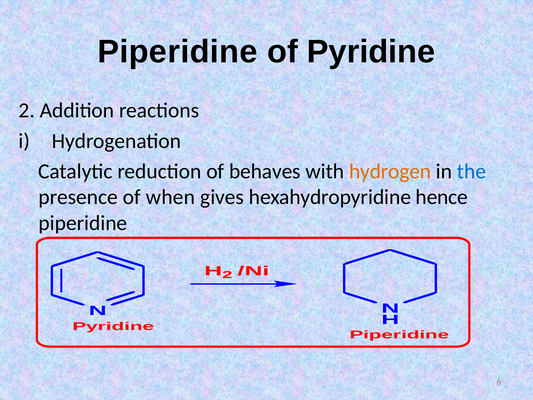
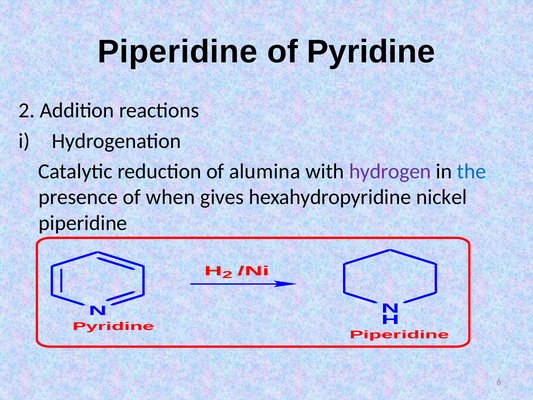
behaves: behaves -> alumina
hydrogen colour: orange -> purple
hence: hence -> nickel
